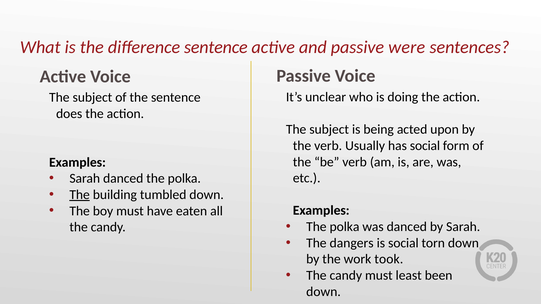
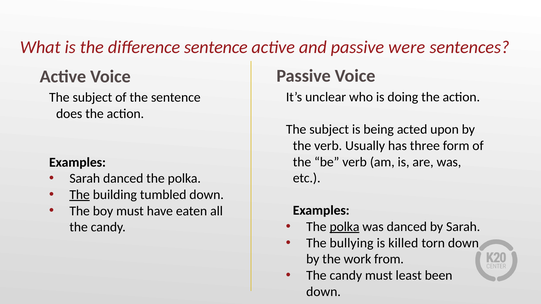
has social: social -> three
polka at (345, 227) underline: none -> present
dangers: dangers -> bullying
is social: social -> killed
took: took -> from
